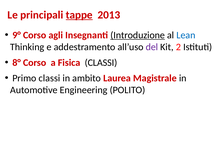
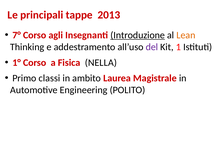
tappe underline: present -> none
9°: 9° -> 7°
Lean colour: blue -> orange
2: 2 -> 1
8°: 8° -> 1°
Fisica CLASSI: CLASSI -> NELLA
